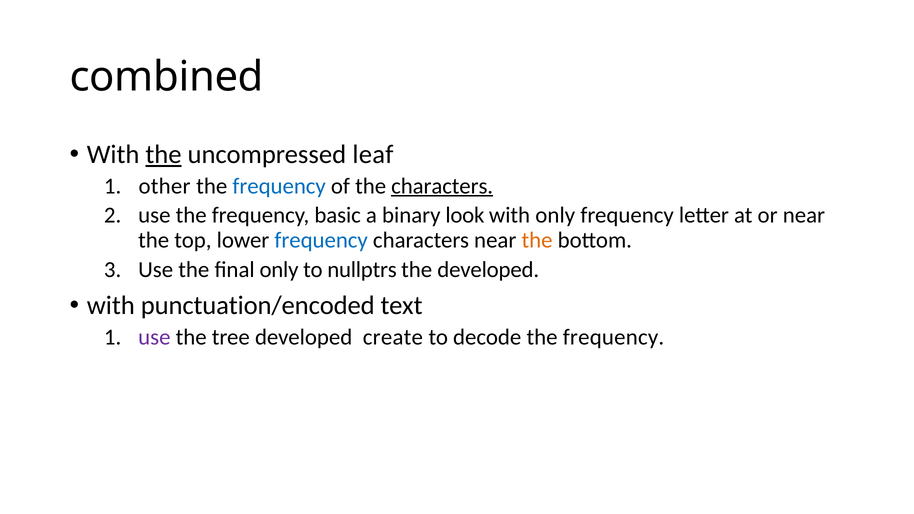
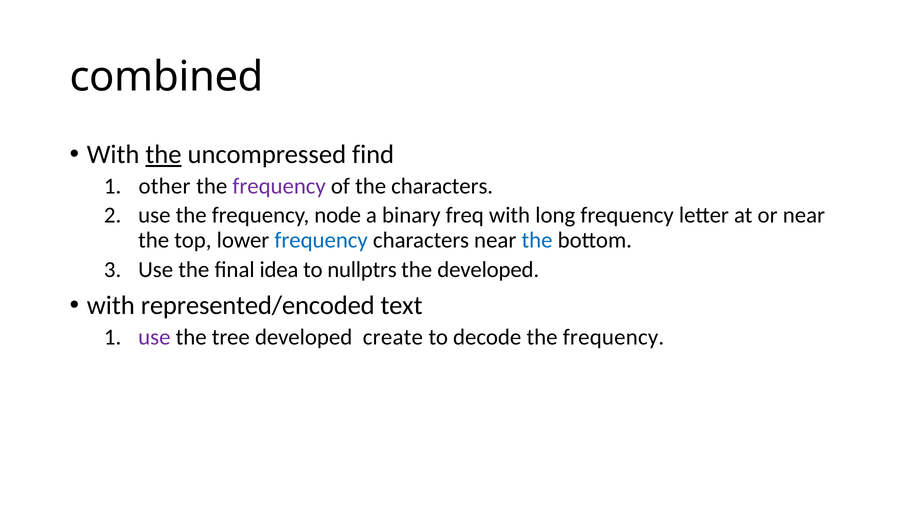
leaf: leaf -> find
frequency at (279, 186) colour: blue -> purple
characters at (442, 186) underline: present -> none
basic: basic -> node
look: look -> freq
with only: only -> long
the at (537, 240) colour: orange -> blue
final only: only -> idea
punctuation/encoded: punctuation/encoded -> represented/encoded
